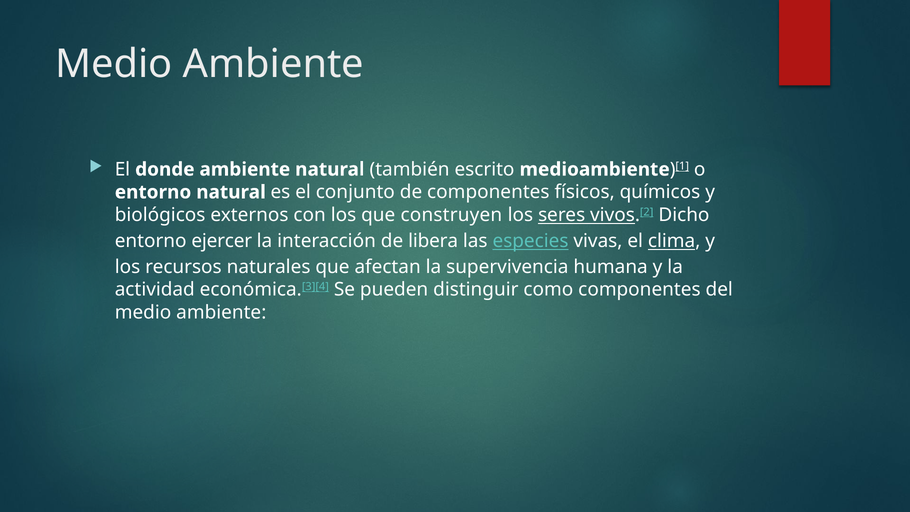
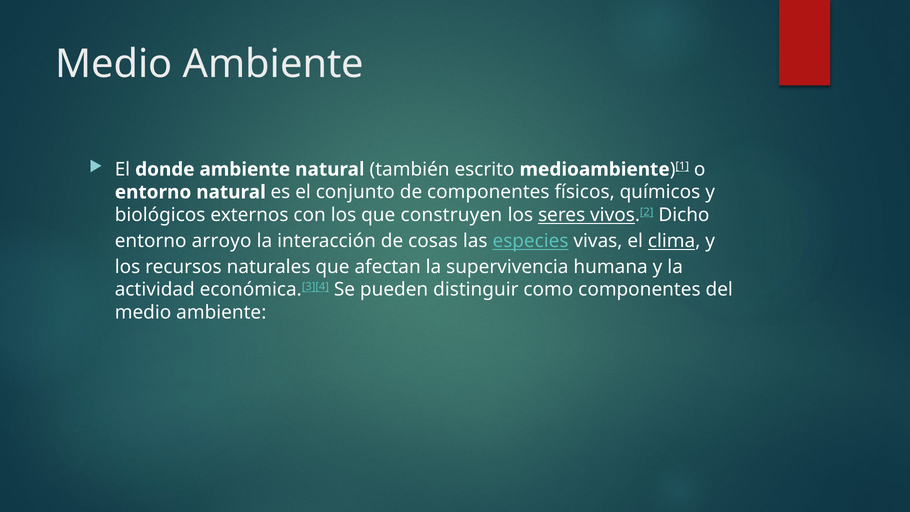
ejercer: ejercer -> arroyo
libera: libera -> cosas
